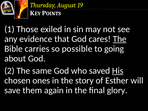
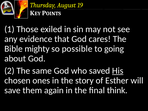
The at (120, 39) underline: present -> none
carries: carries -> mighty
glory: glory -> think
